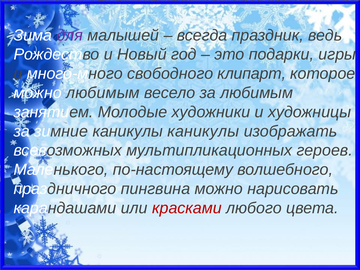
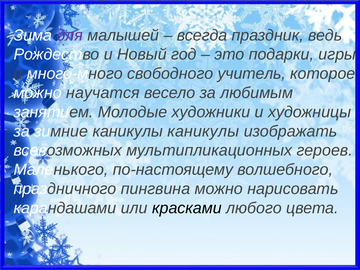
клипарт: клипарт -> учитель
можно любимым: любимым -> научатся
красками at (187, 208) colour: red -> black
